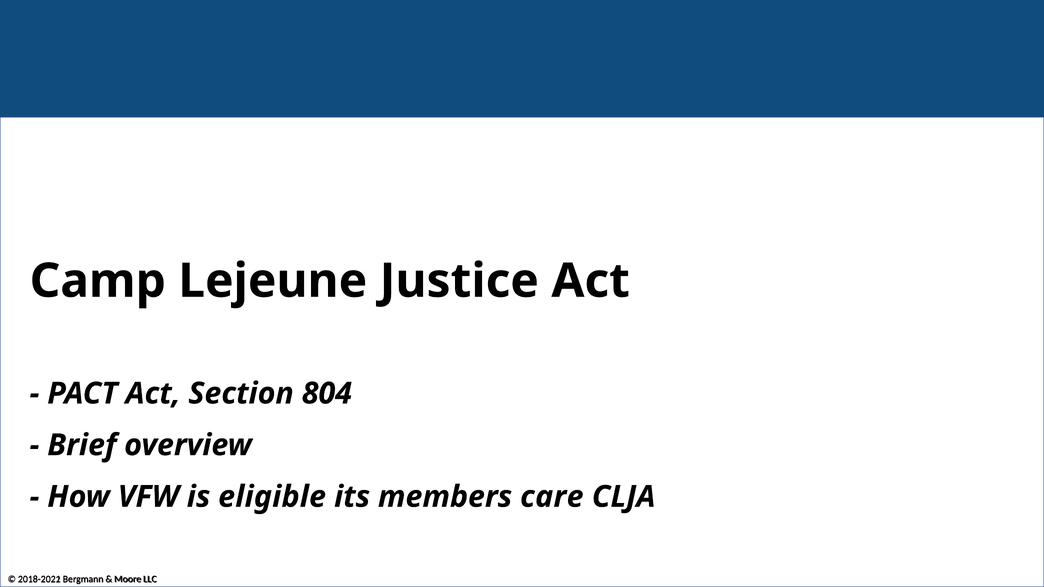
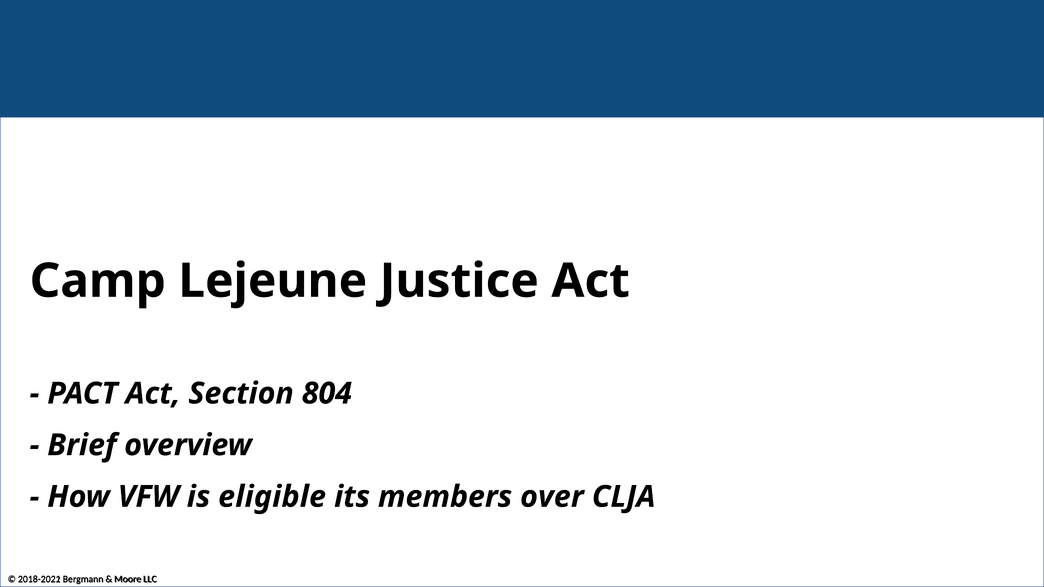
care: care -> over
